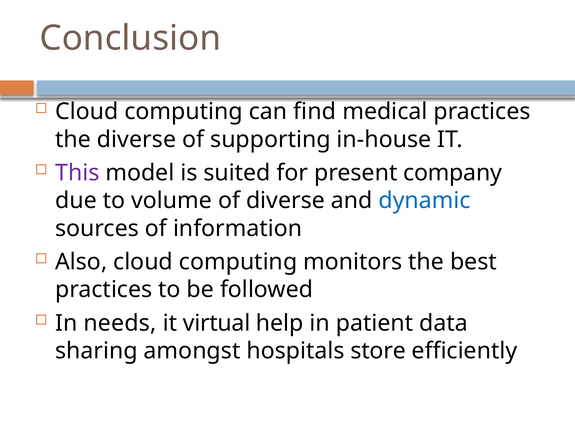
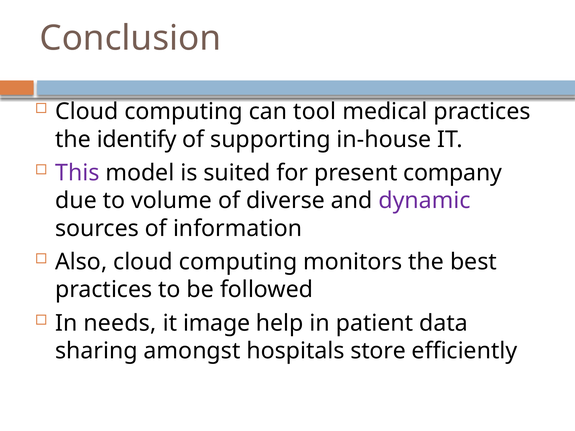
find: find -> tool
the diverse: diverse -> identify
dynamic colour: blue -> purple
virtual: virtual -> image
